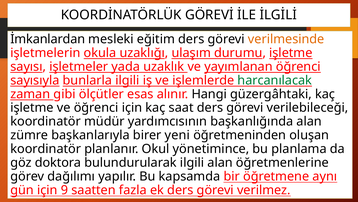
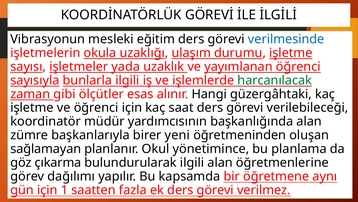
İmkanlardan: İmkanlardan -> Vibrasyonun
verilmesinde colour: orange -> blue
koordinatör at (46, 149): koordinatör -> sağlamayan
doktora: doktora -> çıkarma
9: 9 -> 1
